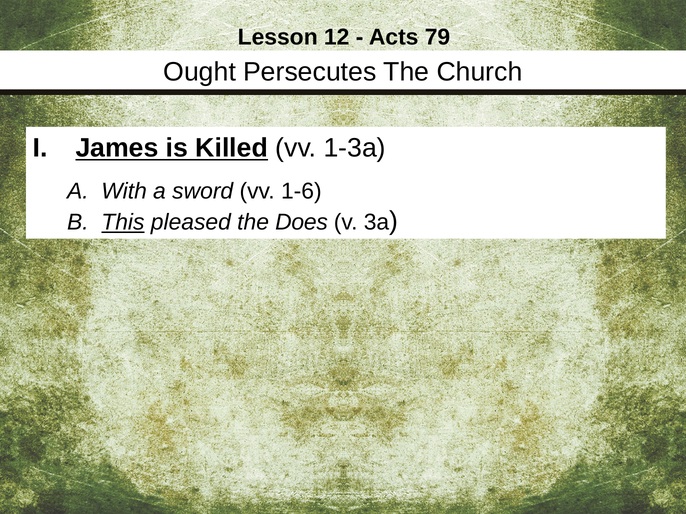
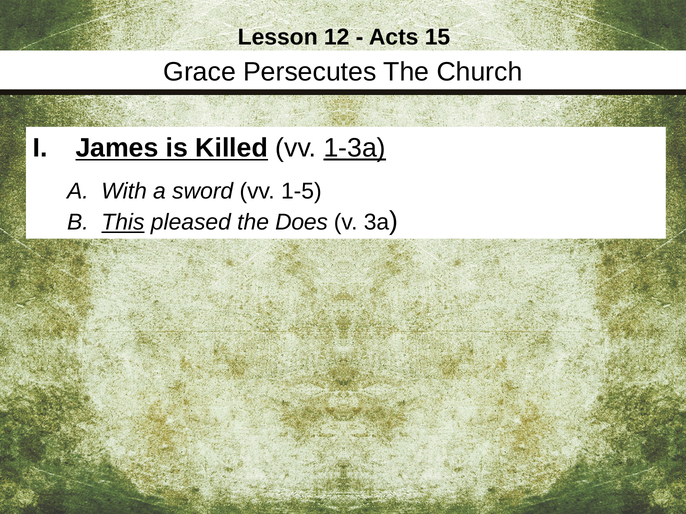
79: 79 -> 15
Ought: Ought -> Grace
1-3a underline: none -> present
1-6: 1-6 -> 1-5
